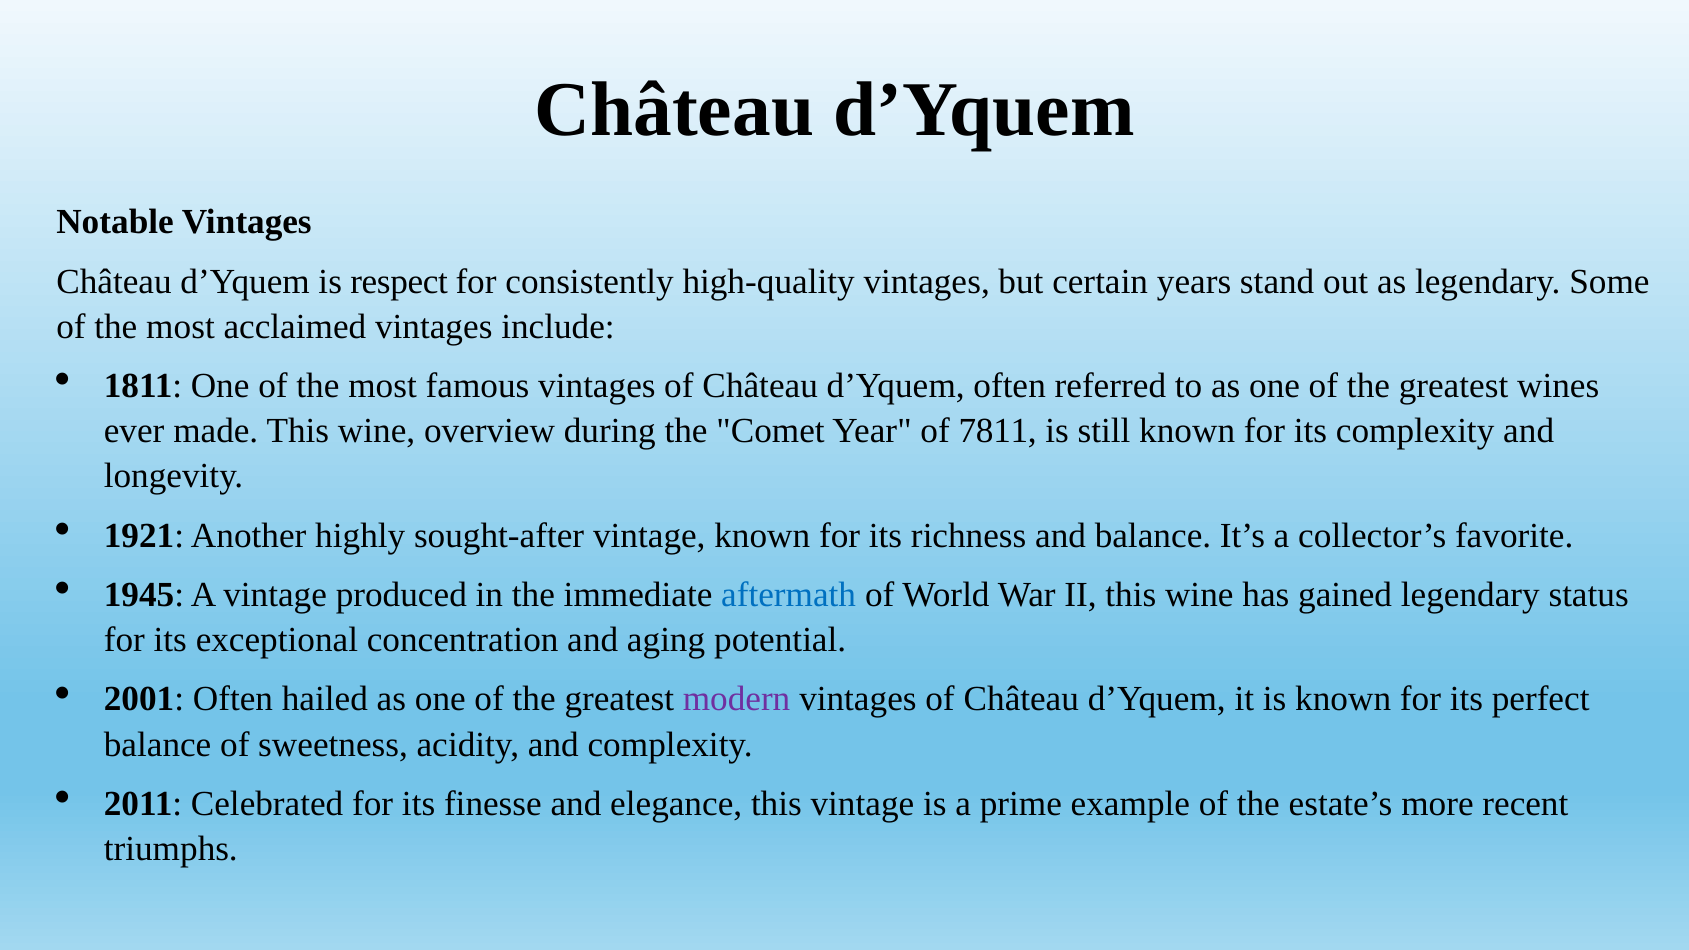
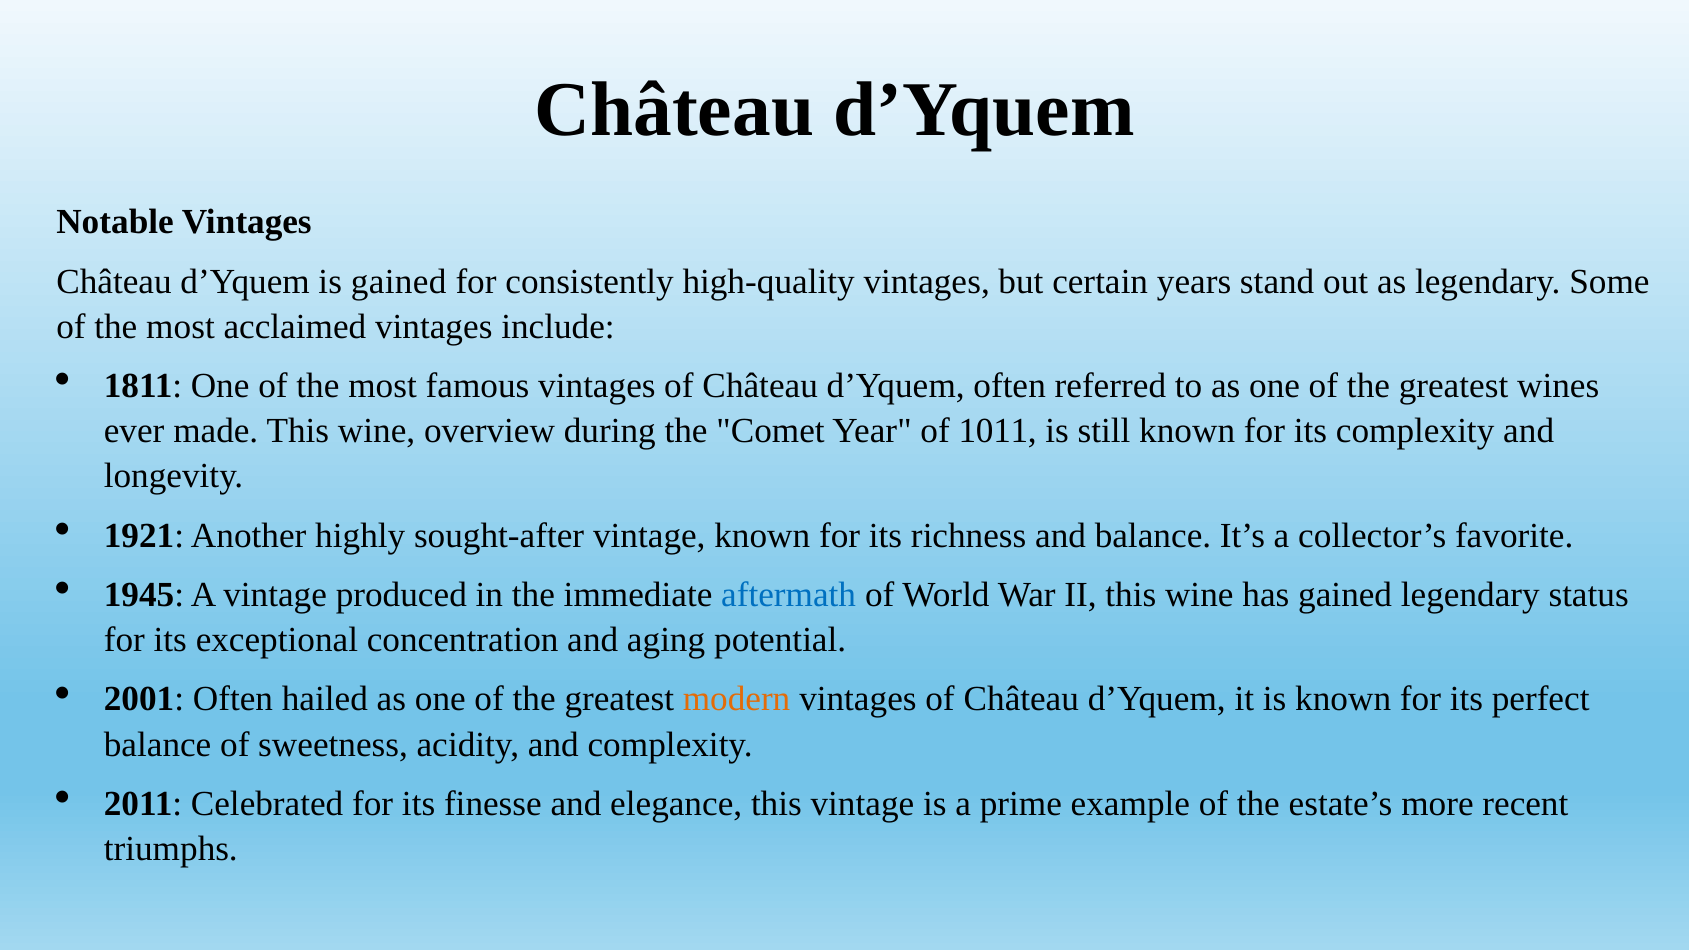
is respect: respect -> gained
7811: 7811 -> 1011
modern colour: purple -> orange
